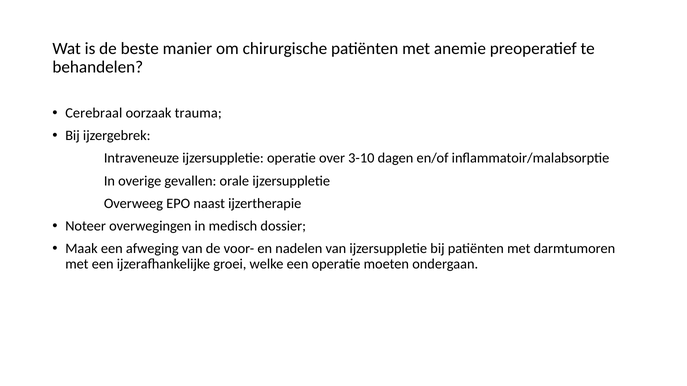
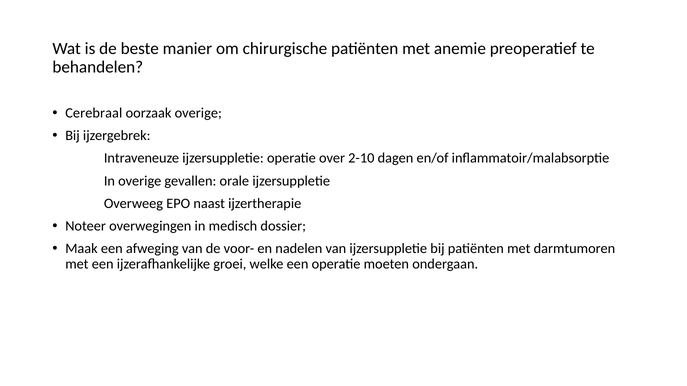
oorzaak trauma: trauma -> overige
3-10: 3-10 -> 2-10
